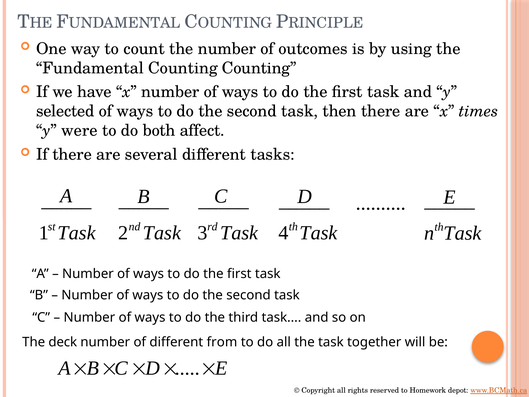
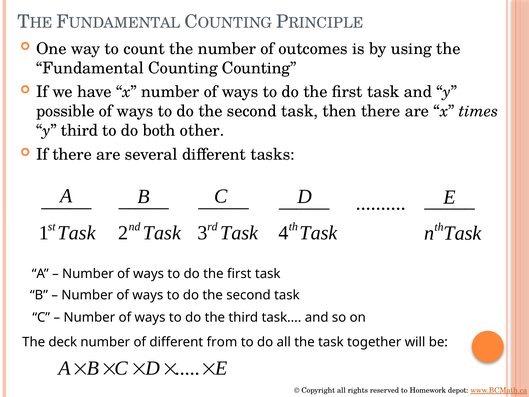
selected: selected -> possible
y were: were -> third
affect: affect -> other
